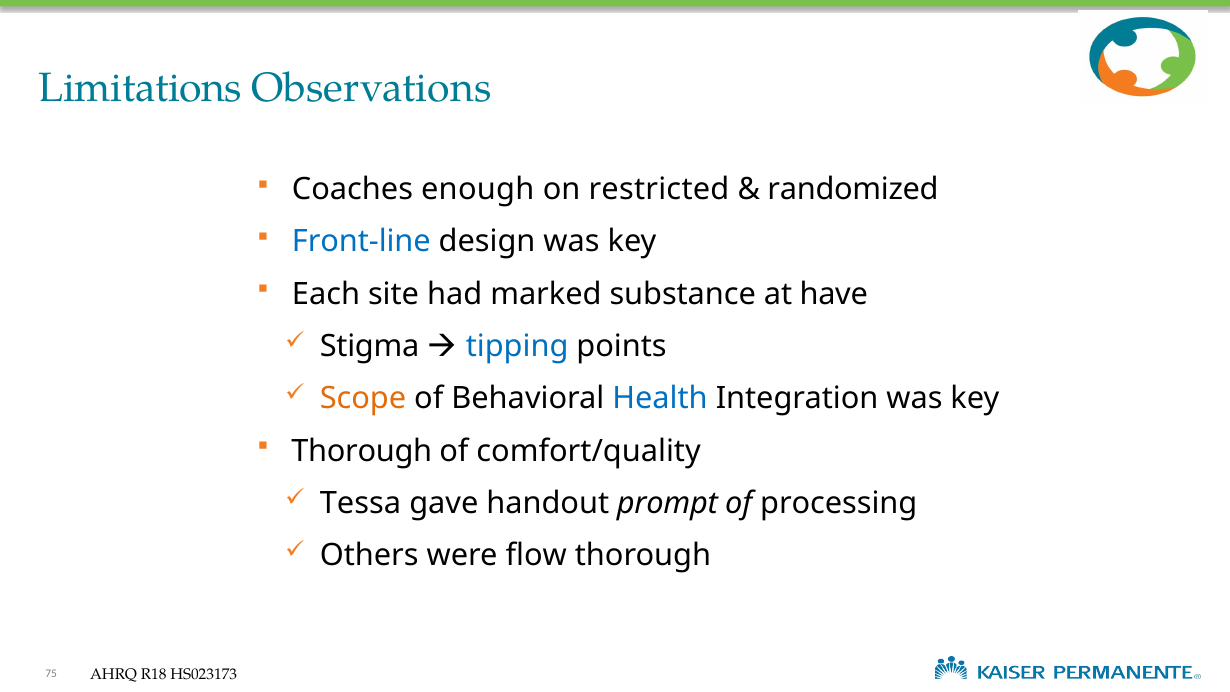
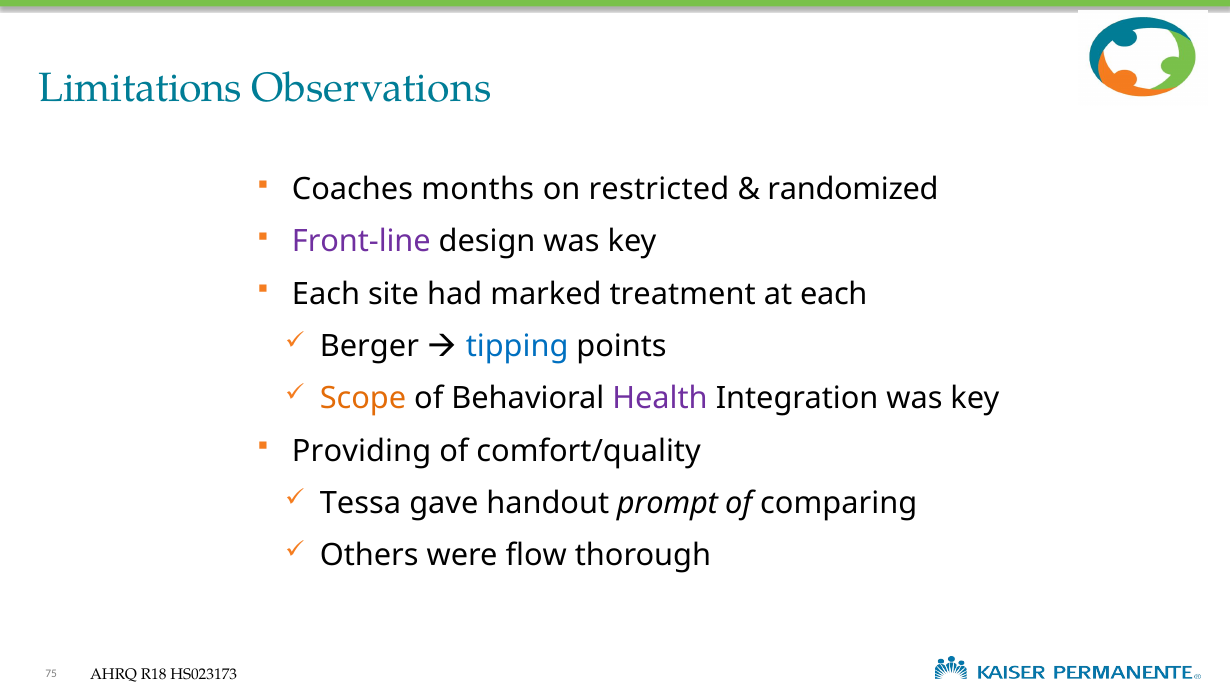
enough: enough -> months
Front-line colour: blue -> purple
substance: substance -> treatment
at have: have -> each
Stigma: Stigma -> Berger
Health colour: blue -> purple
Thorough at (362, 451): Thorough -> Providing
processing: processing -> comparing
